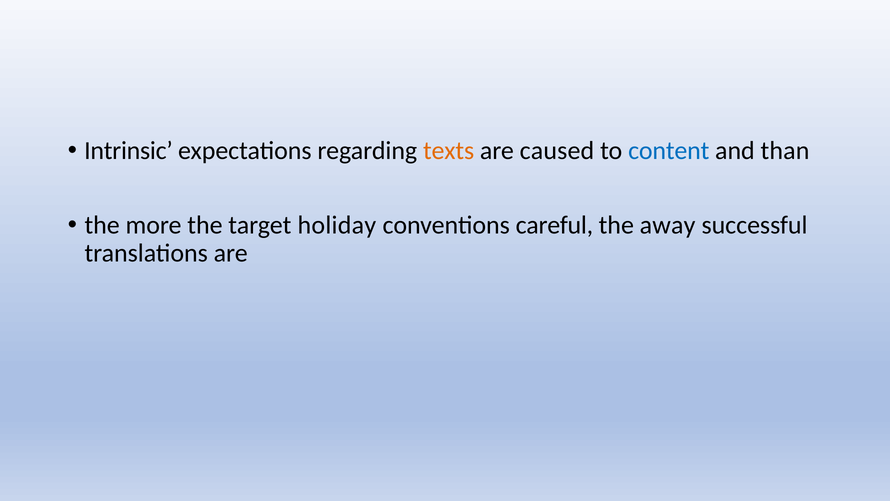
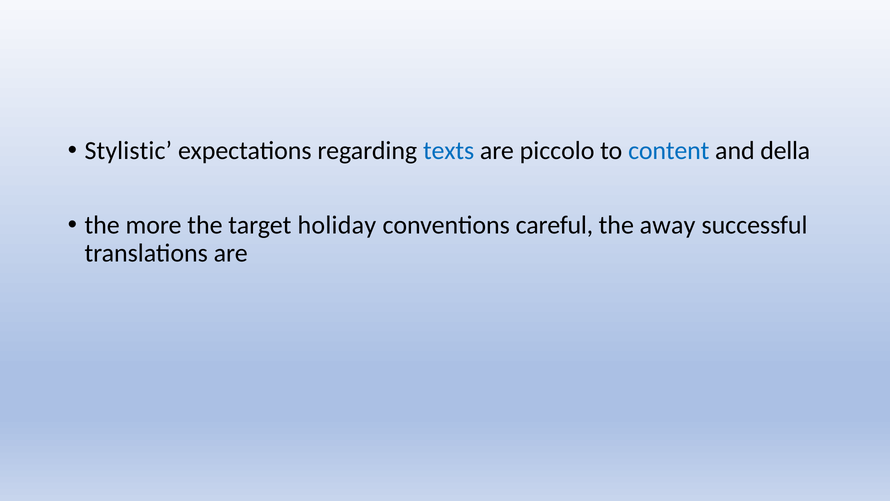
Intrinsic: Intrinsic -> Stylistic
texts colour: orange -> blue
caused: caused -> piccolo
than: than -> della
